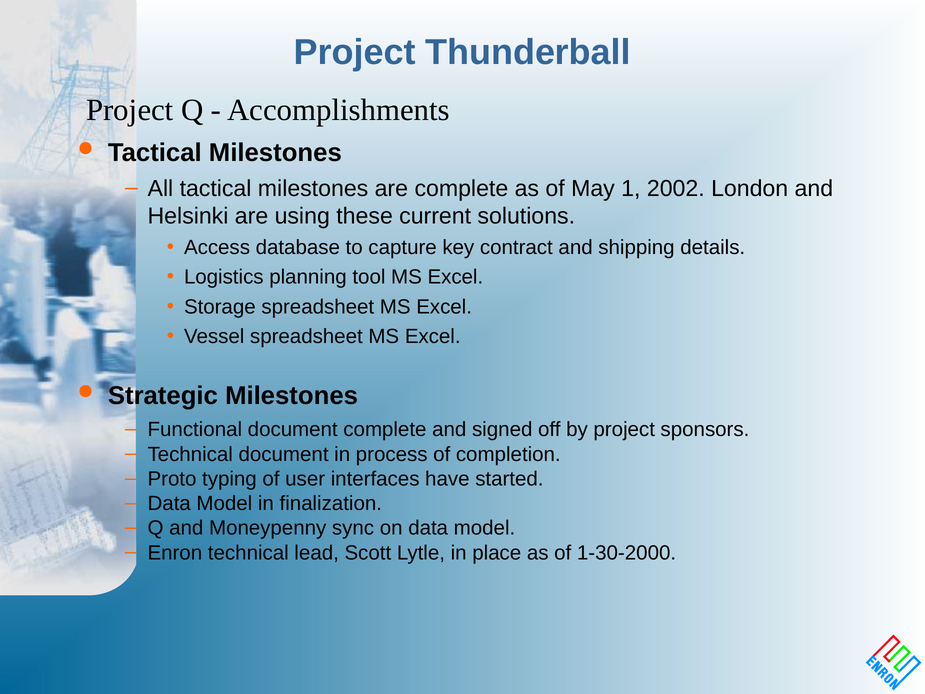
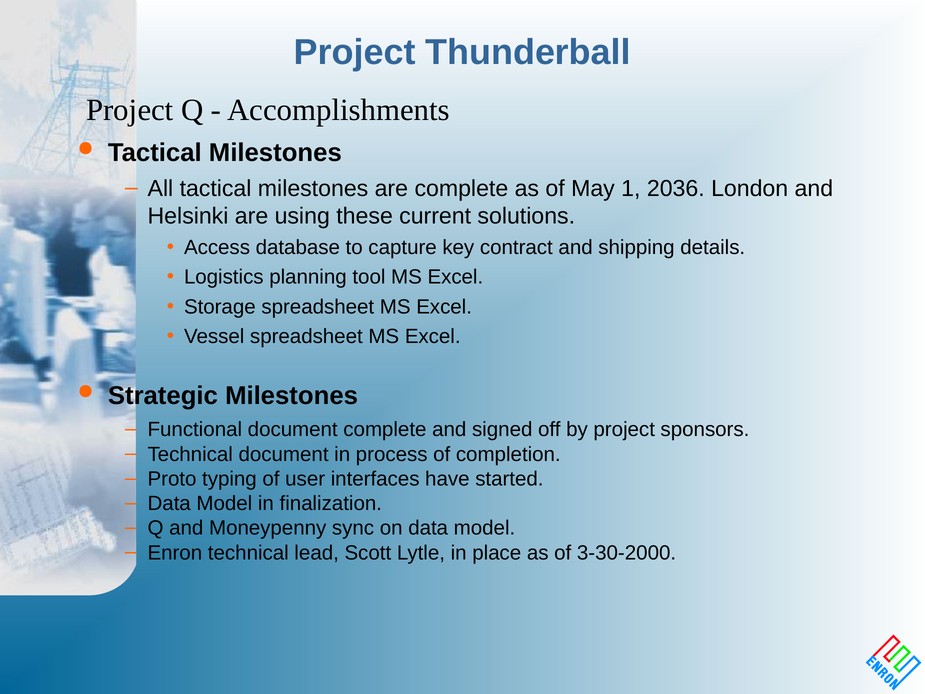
2002: 2002 -> 2036
1-30-2000: 1-30-2000 -> 3-30-2000
